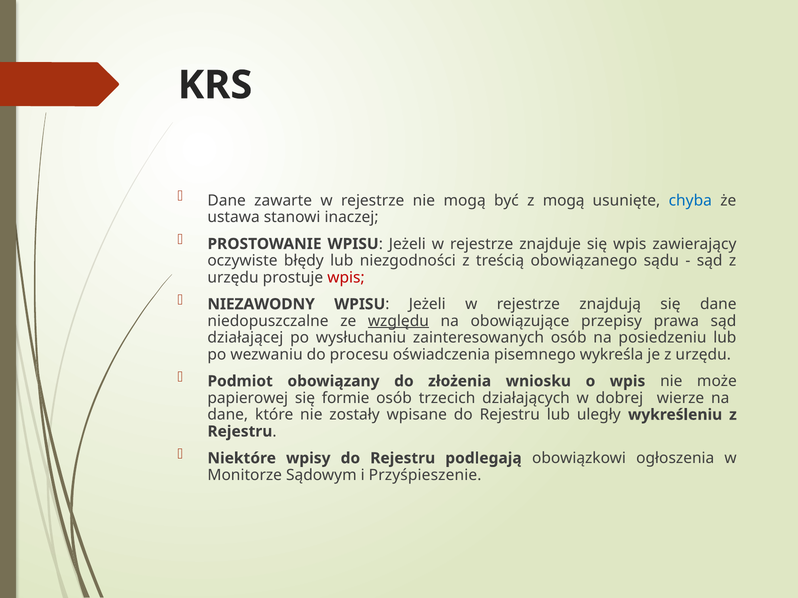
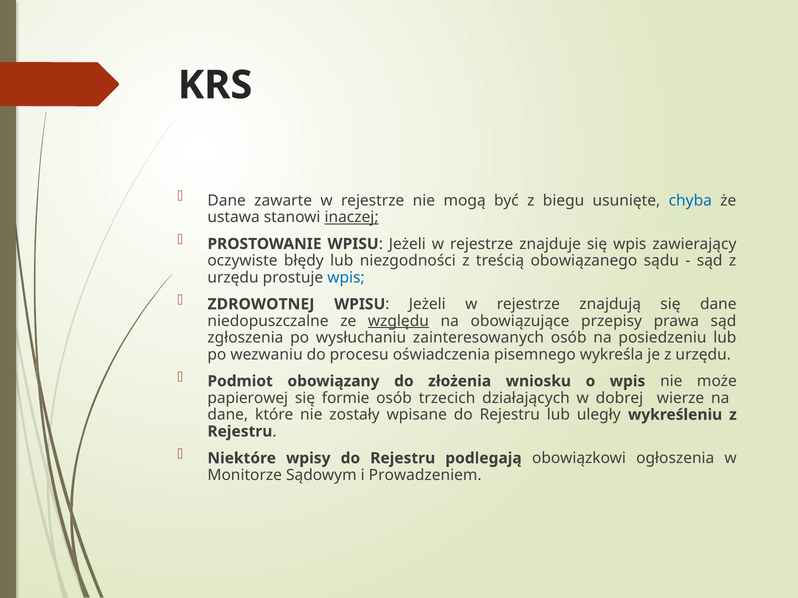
z mogą: mogą -> biegu
inaczej underline: none -> present
wpis at (346, 278) colour: red -> blue
NIEZAWODNY: NIEZAWODNY -> ZDROWOTNEJ
działającej: działającej -> zgłoszenia
Przyśpieszenie: Przyśpieszenie -> Prowadzeniem
